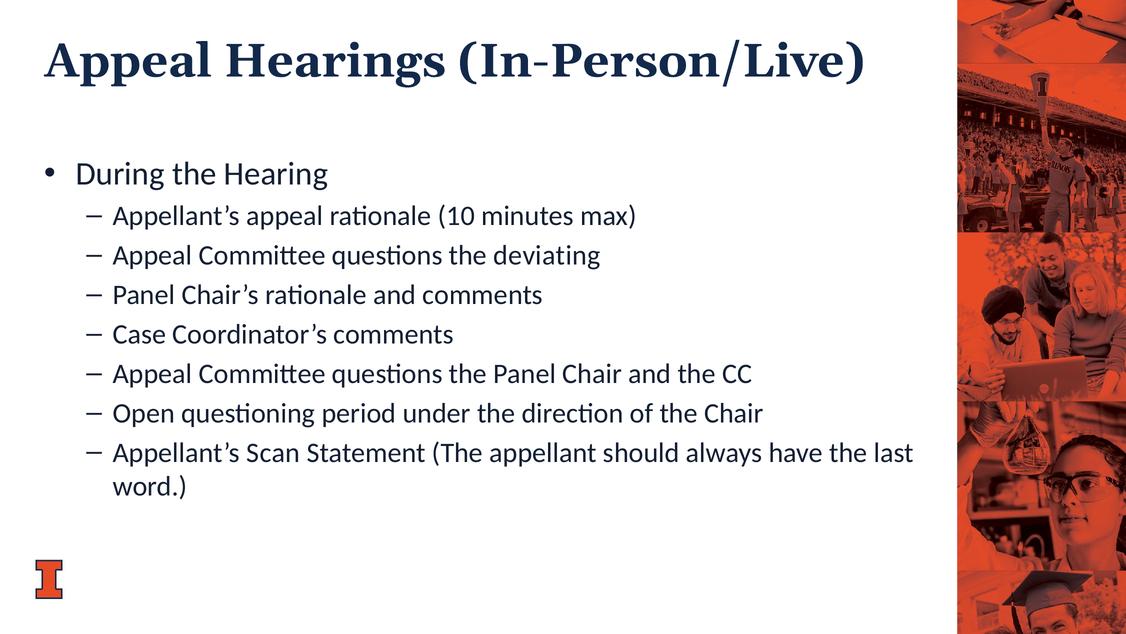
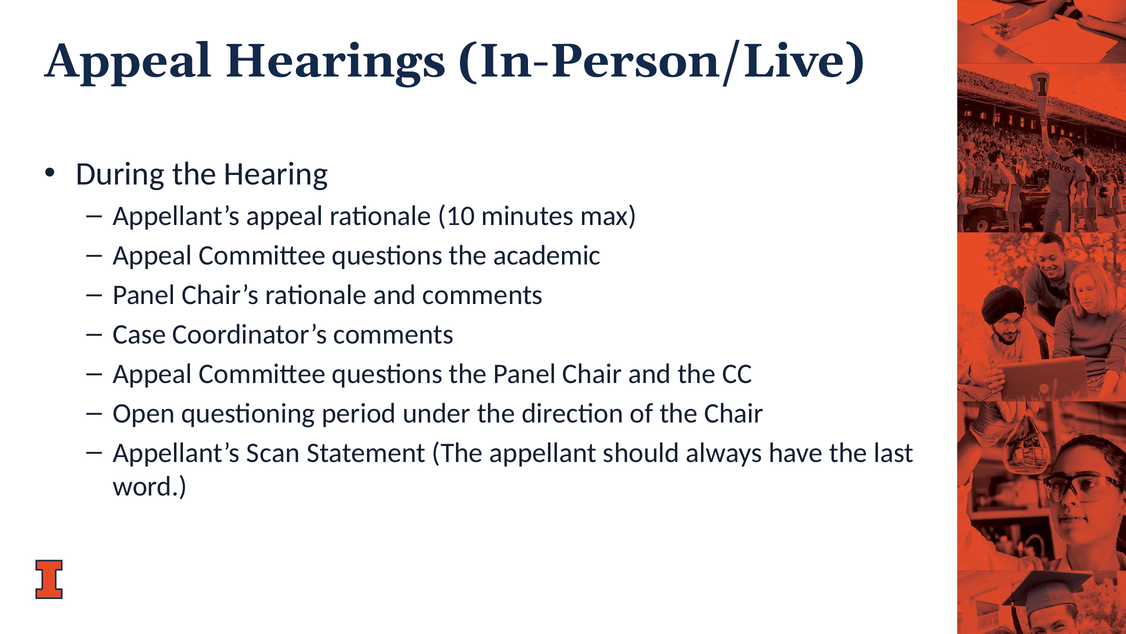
deviating: deviating -> academic
